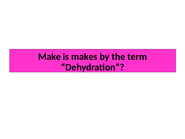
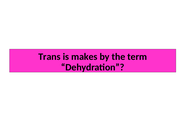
Make: Make -> Trans
